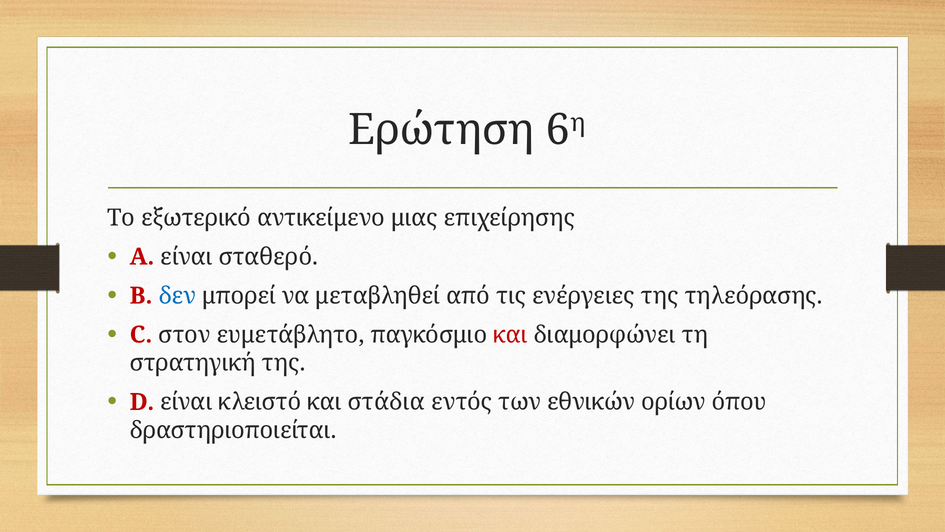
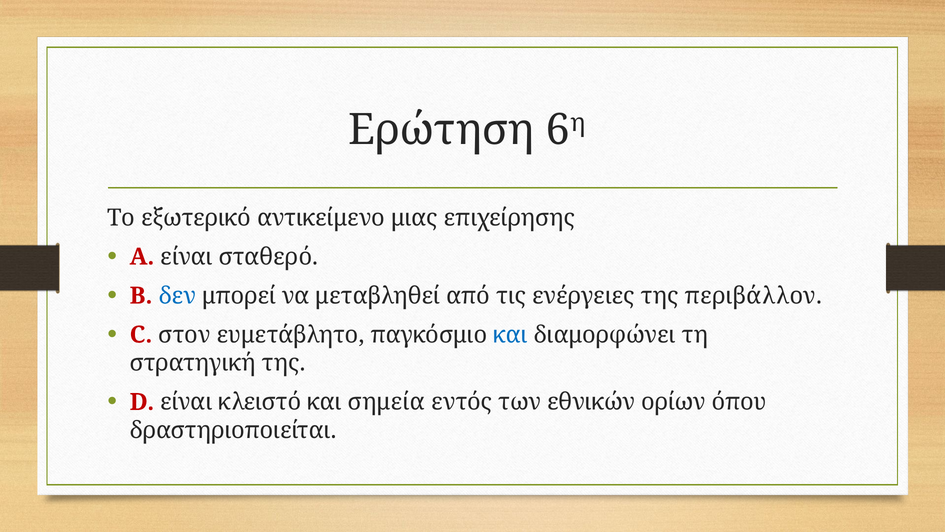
τηλεόρασης: τηλεόρασης -> περιβάλλον
και at (510, 335) colour: red -> blue
στάδια: στάδια -> σημεία
